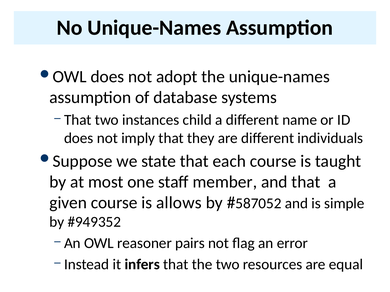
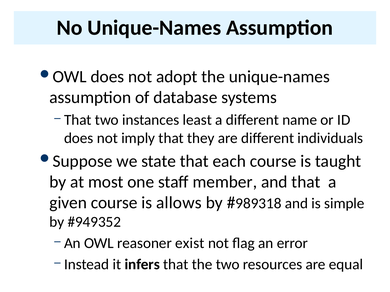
child: child -> least
587052: 587052 -> 989318
pairs: pairs -> exist
